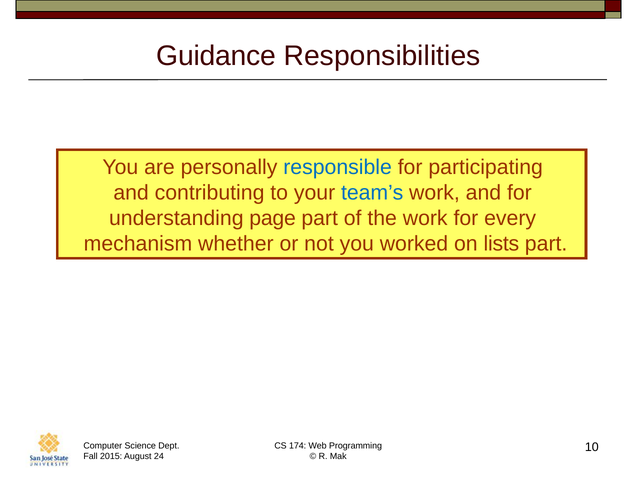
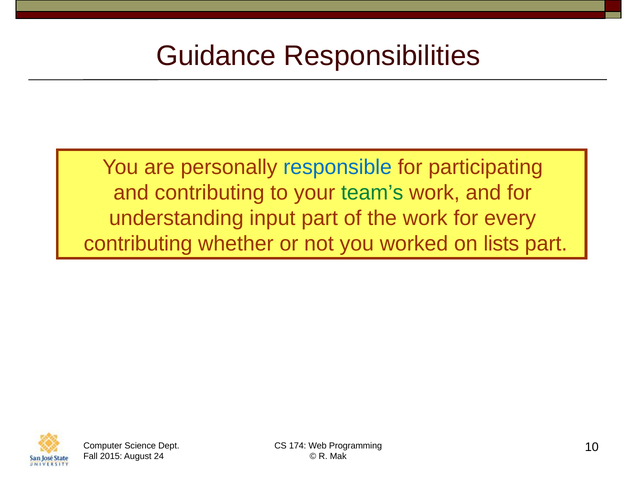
team’s colour: blue -> green
page: page -> input
mechanism at (138, 244): mechanism -> contributing
